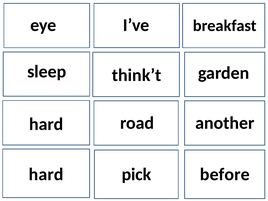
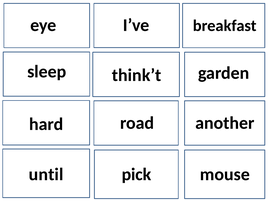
hard at (46, 174): hard -> until
before: before -> mouse
